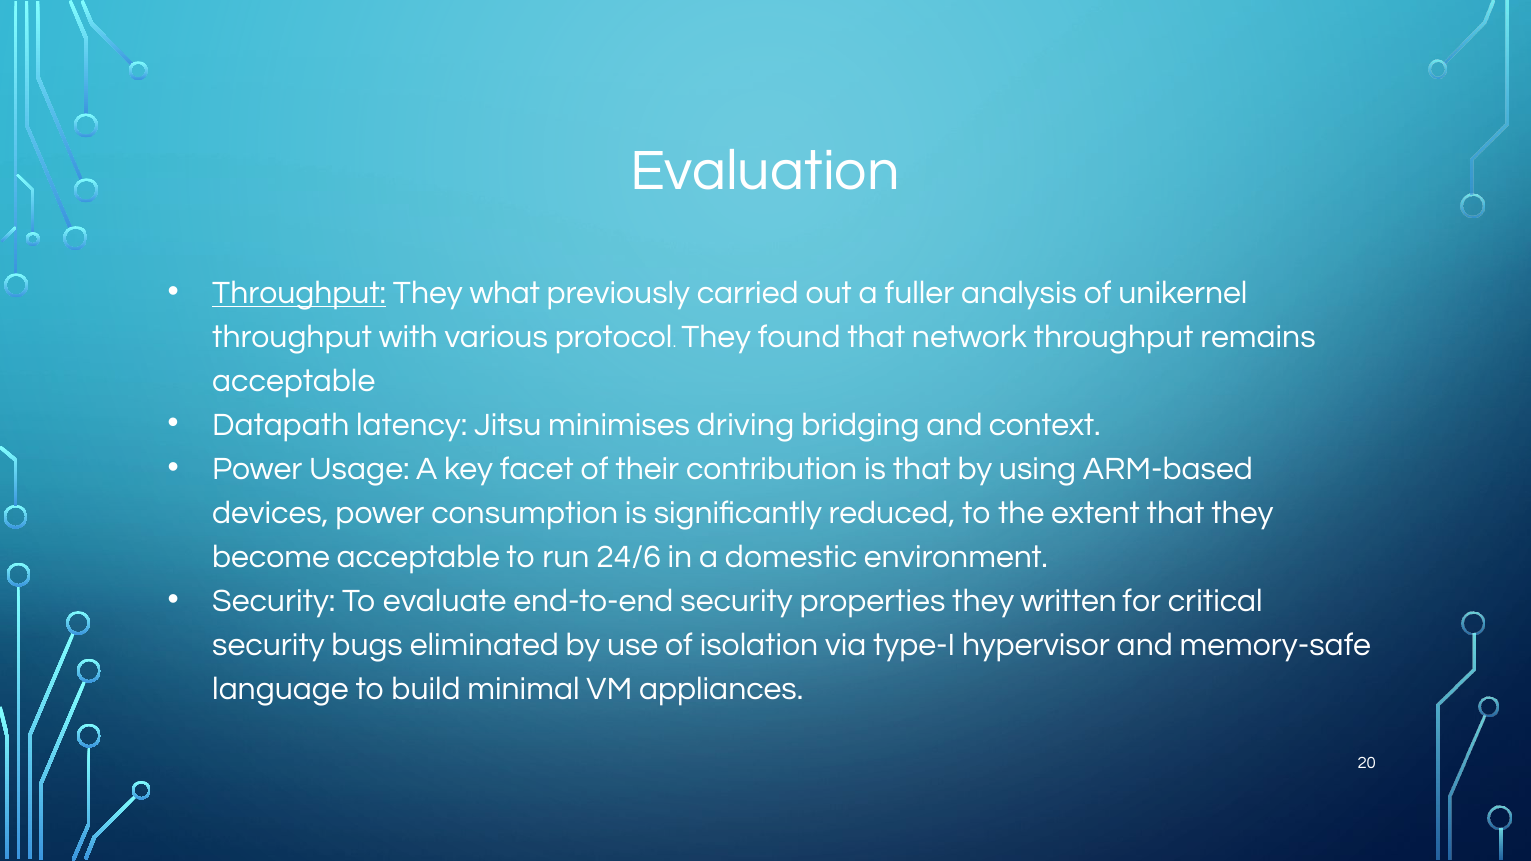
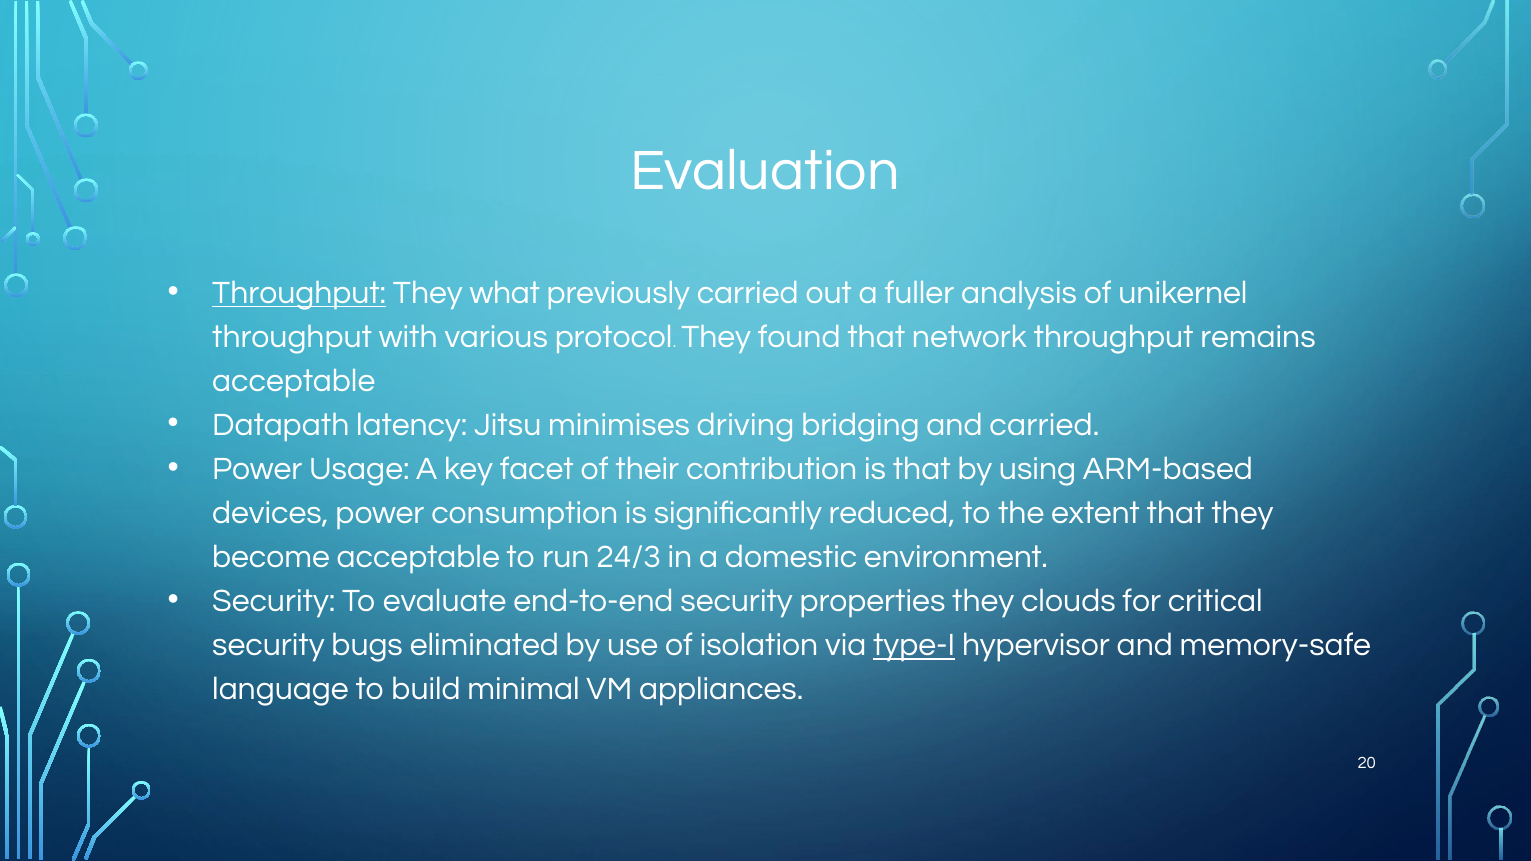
and context: context -> carried
24/6: 24/6 -> 24/3
written: written -> clouds
type-I underline: none -> present
